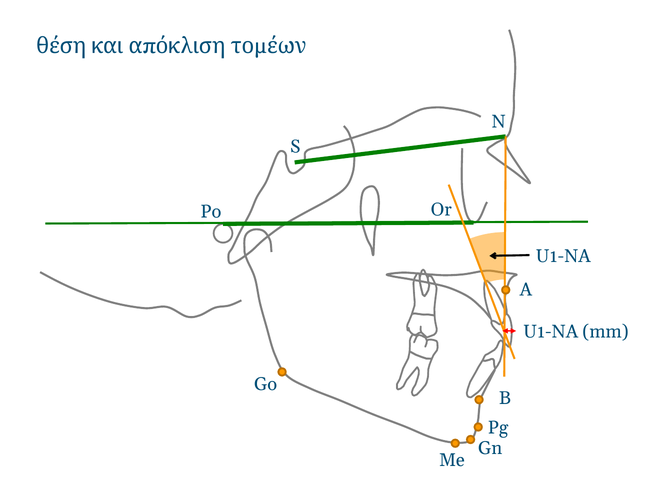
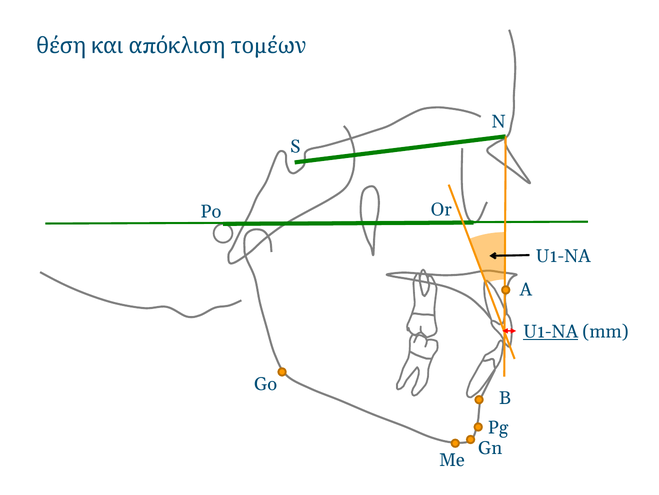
U1-NA at (551, 331) underline: none -> present
